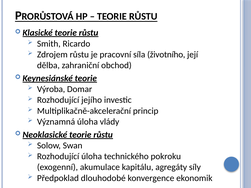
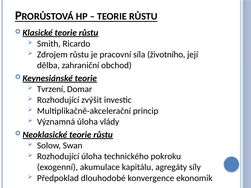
Výroba: Výroba -> Tvrzení
jejího: jejího -> zvýšit
